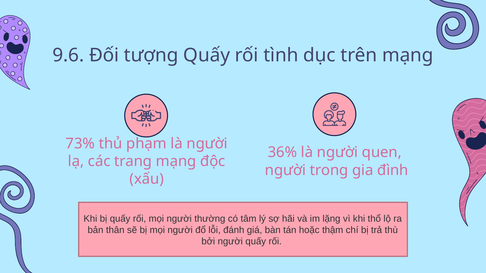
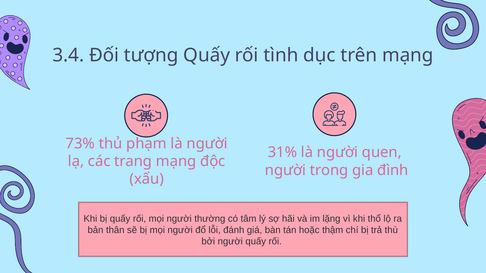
9.6: 9.6 -> 3.4
36%: 36% -> 31%
